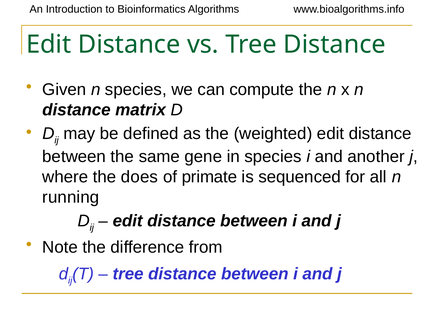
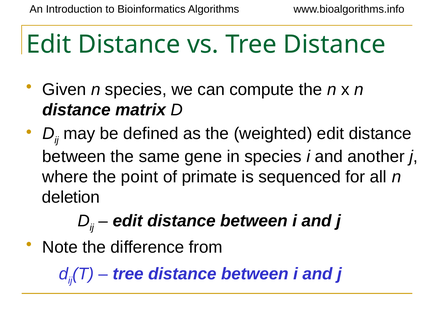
does: does -> point
running: running -> deletion
